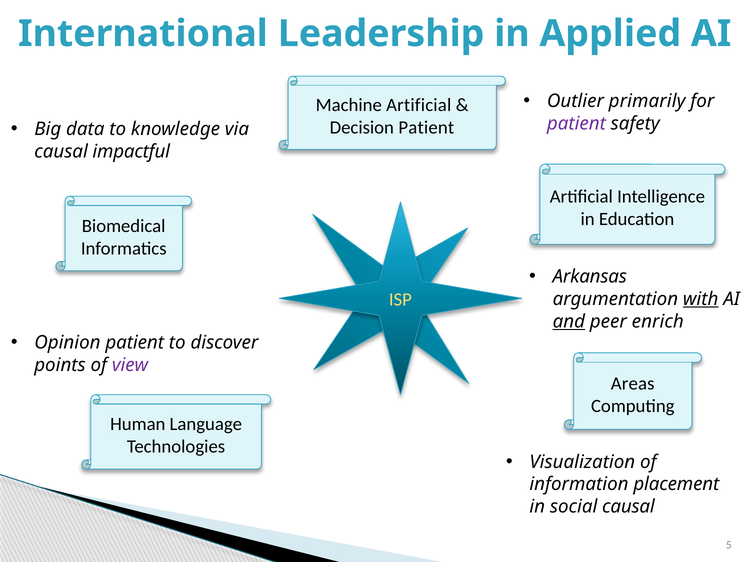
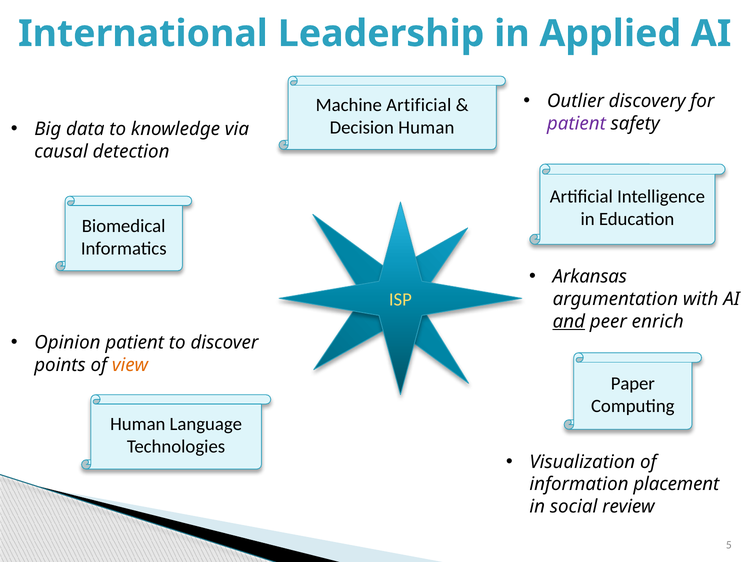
primarily: primarily -> discovery
Decision Patient: Patient -> Human
impactful: impactful -> detection
with underline: present -> none
view colour: purple -> orange
Areas: Areas -> Paper
social causal: causal -> review
